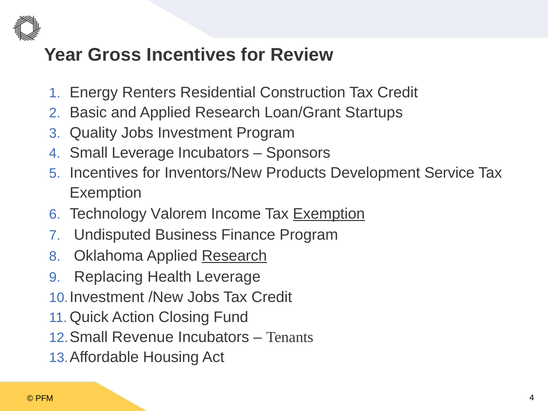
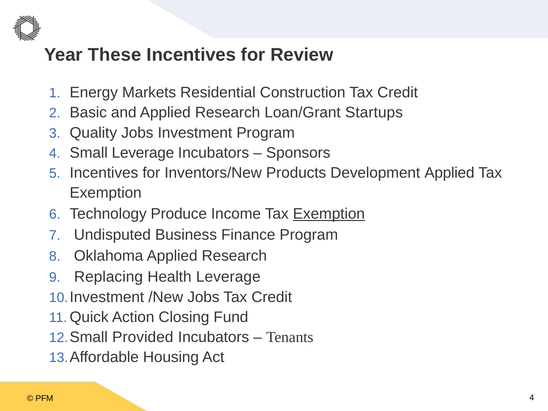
Gross: Gross -> These
Renters: Renters -> Markets
Development Service: Service -> Applied
Valorem: Valorem -> Produce
Research at (234, 256) underline: present -> none
Revenue: Revenue -> Provided
